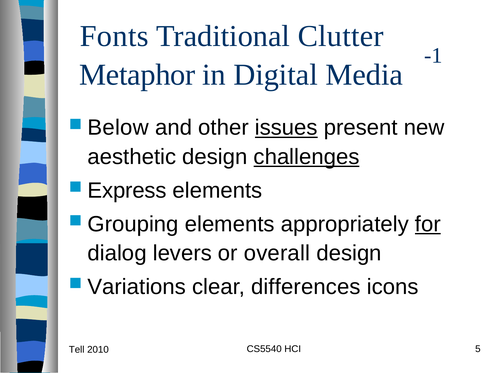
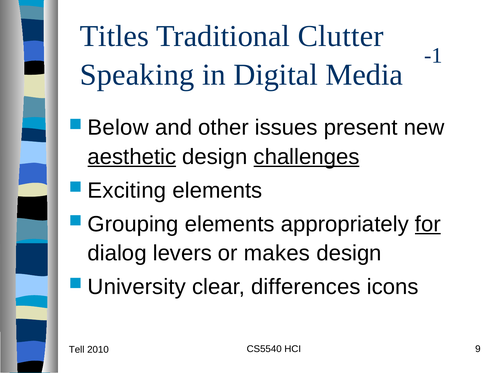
Fonts: Fonts -> Titles
Metaphor: Metaphor -> Speaking
issues underline: present -> none
aesthetic underline: none -> present
Express: Express -> Exciting
overall: overall -> makes
Variations: Variations -> University
5: 5 -> 9
